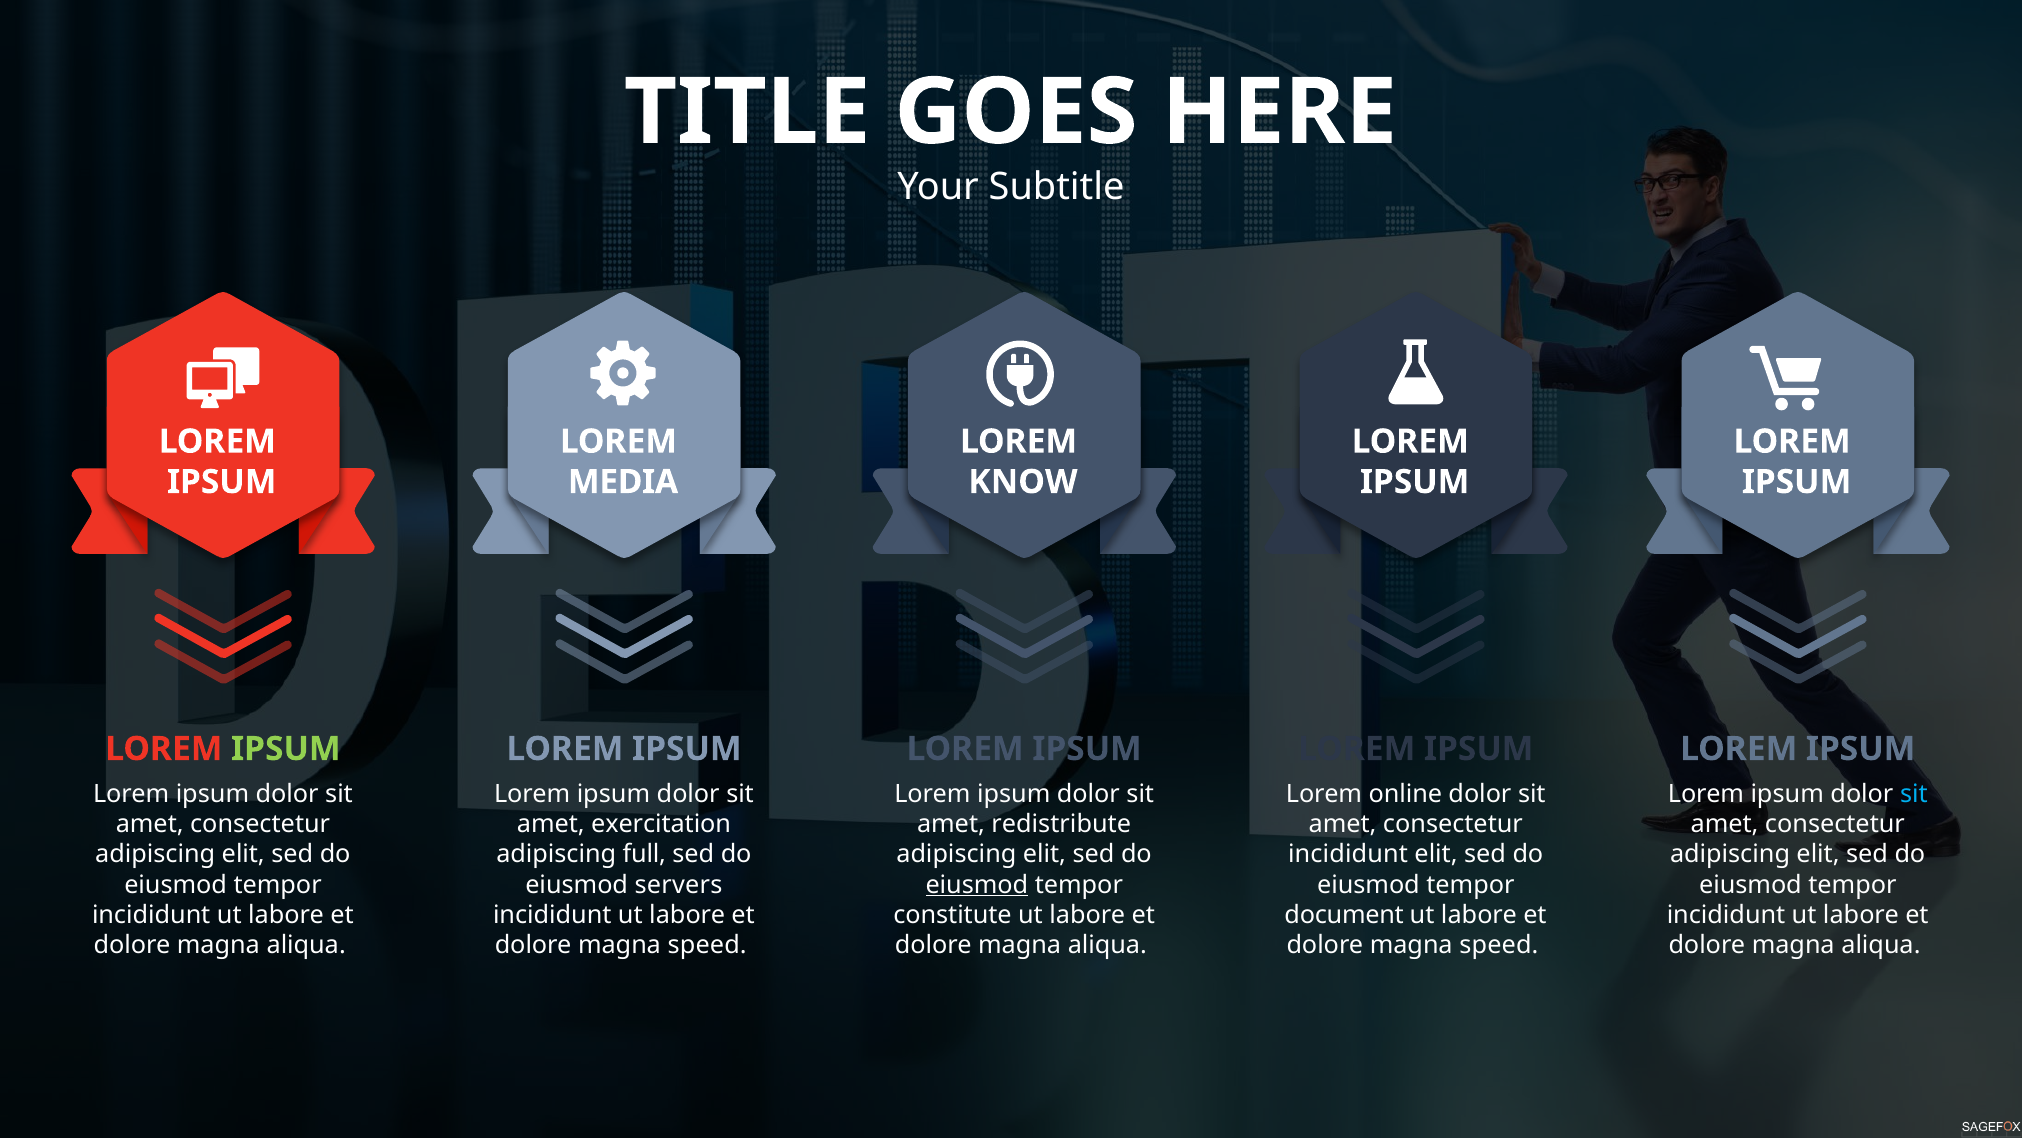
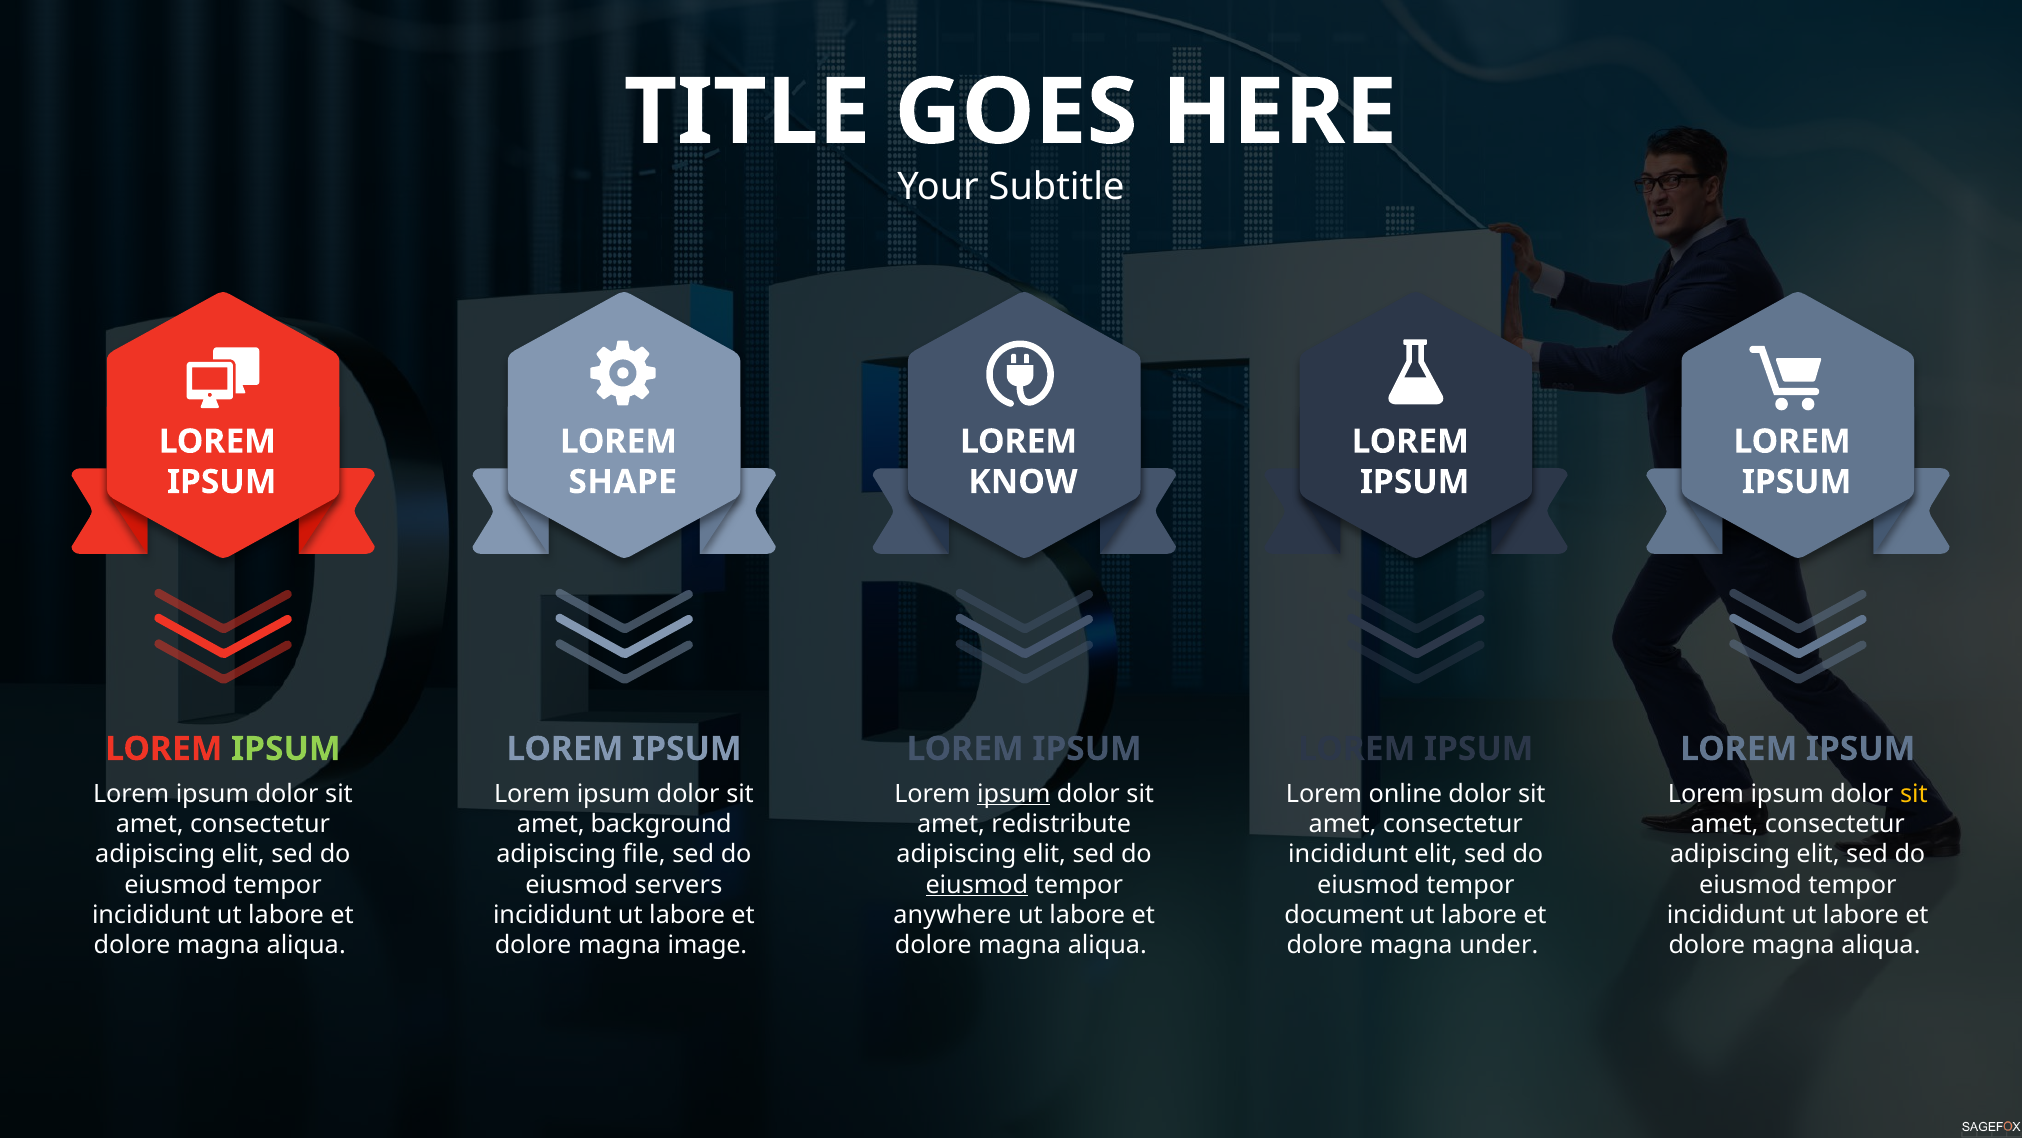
MEDIA: MEDIA -> SHAPE
ipsum at (1014, 793) underline: none -> present
sit at (1914, 793) colour: light blue -> yellow
exercitation: exercitation -> background
full: full -> file
constitute: constitute -> anywhere
speed at (707, 945): speed -> image
speed at (1499, 945): speed -> under
